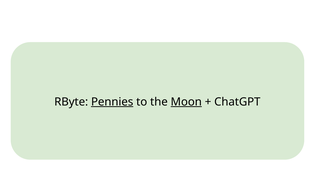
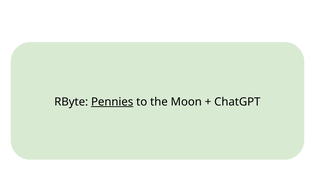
Moon underline: present -> none
